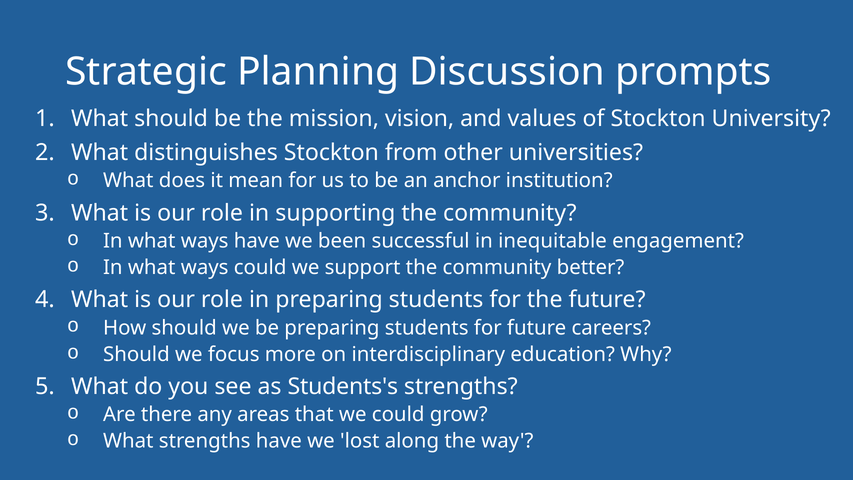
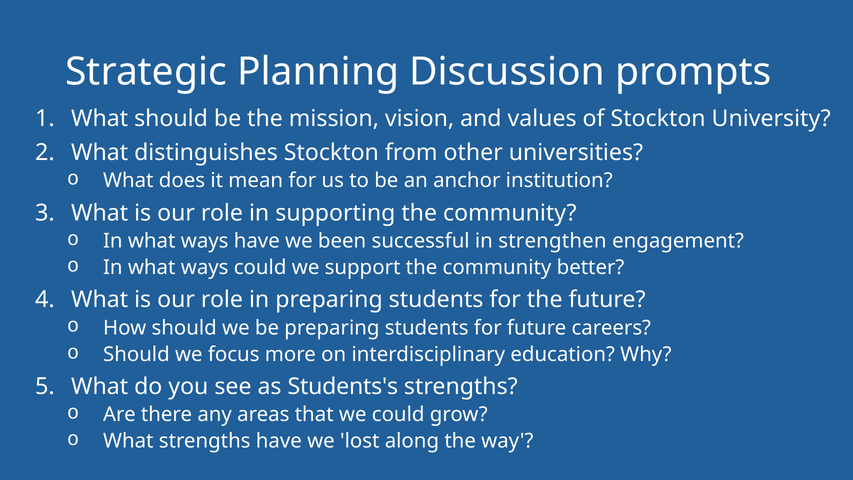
inequitable: inequitable -> strengthen
